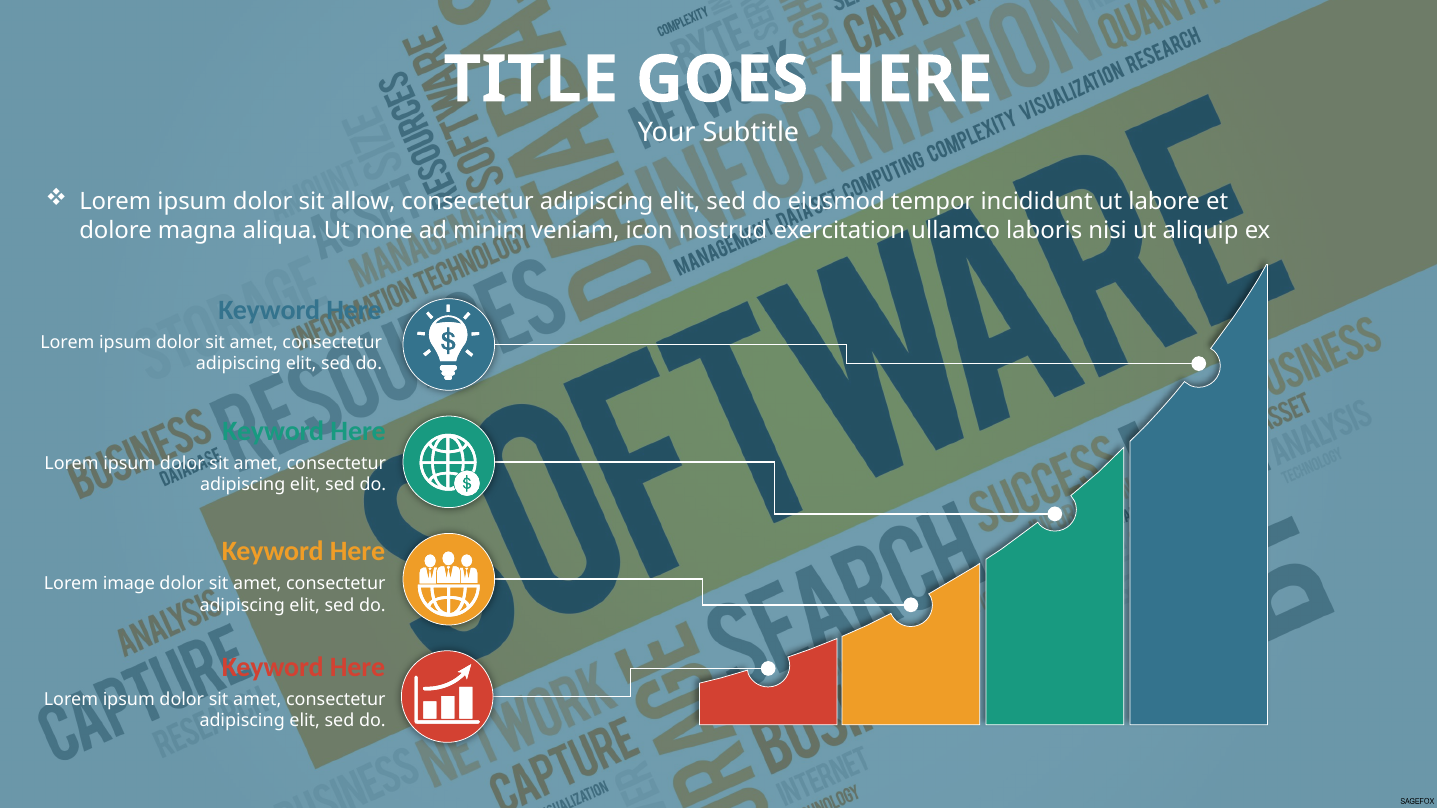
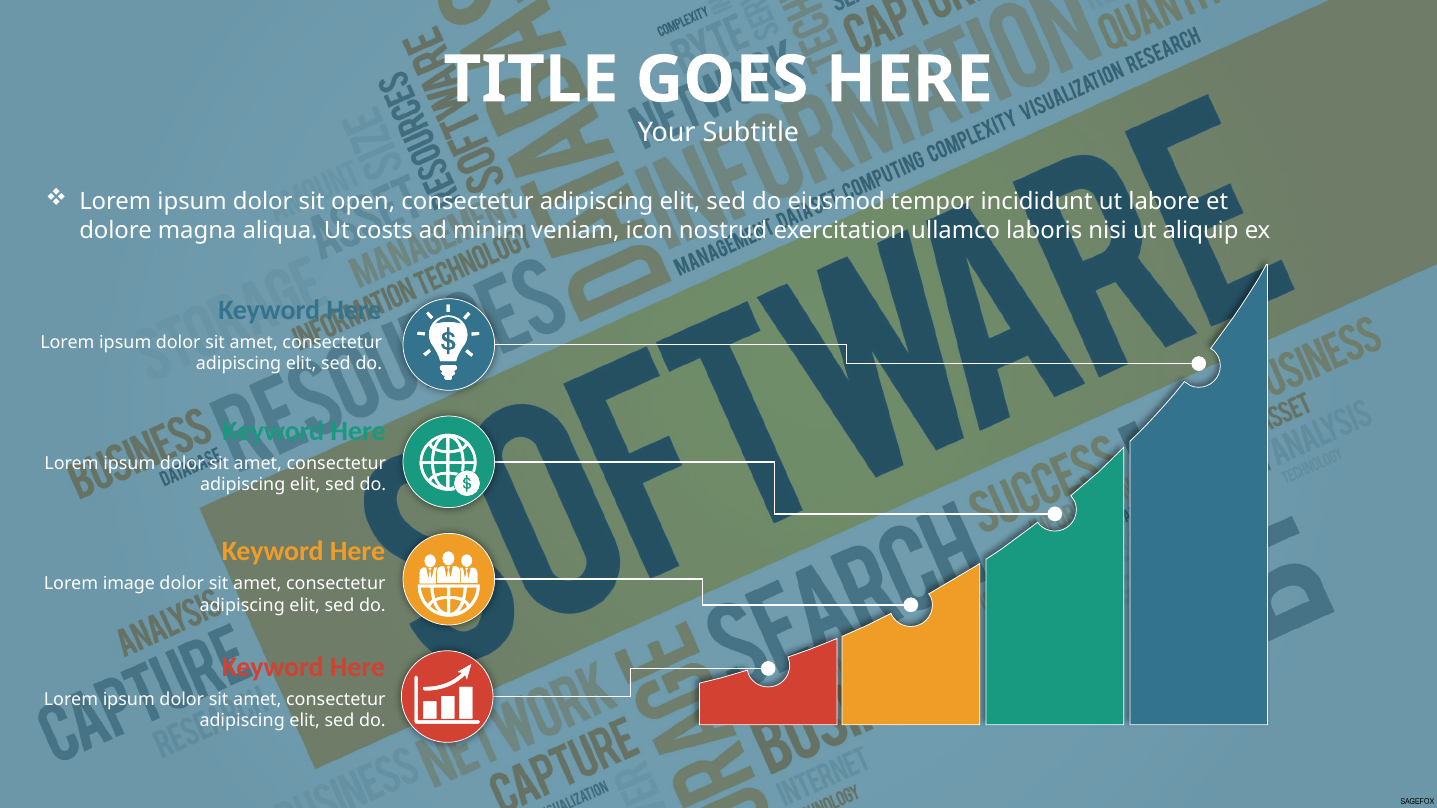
allow: allow -> open
none: none -> costs
